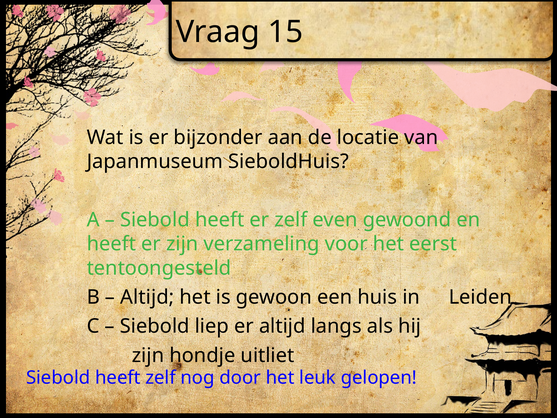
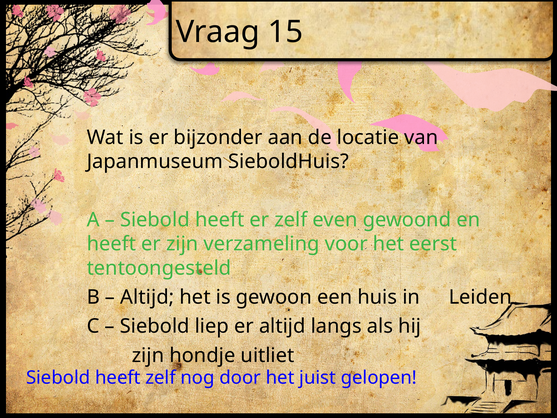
leuk: leuk -> juist
